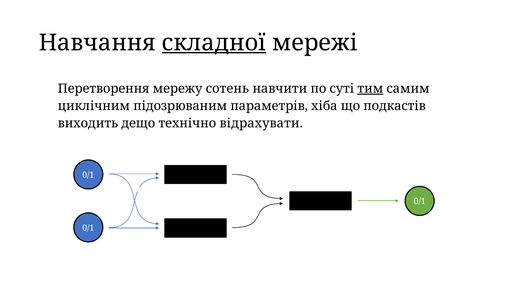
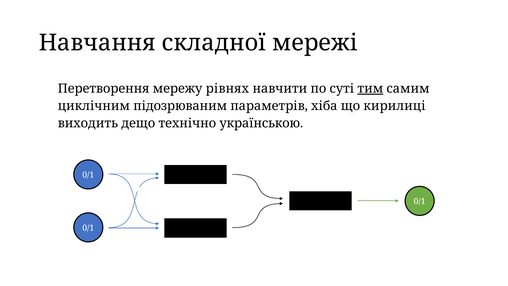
складної underline: present -> none
сотень: сотень -> рівнях
подкастів: подкастів -> кирилиці
відрахувати: відрахувати -> українською
